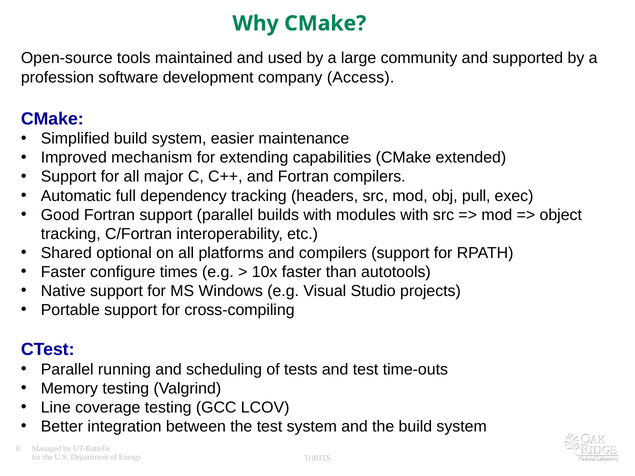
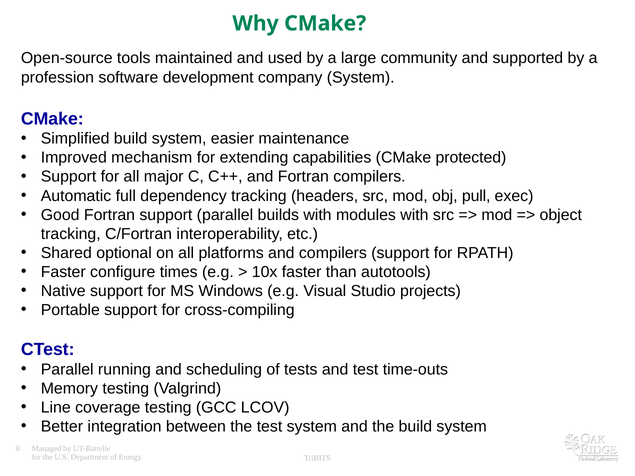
company Access: Access -> System
extended: extended -> protected
